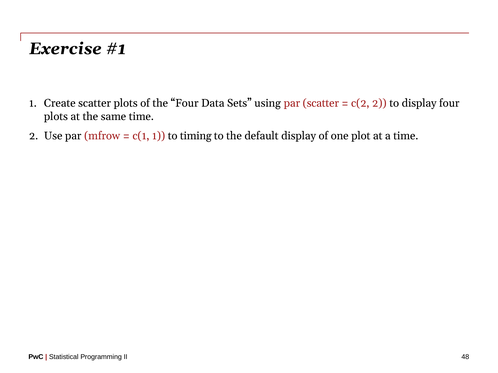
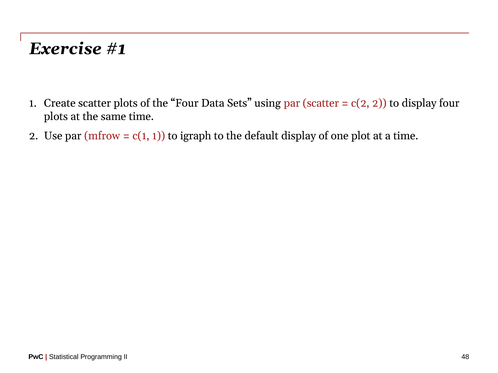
timing: timing -> igraph
